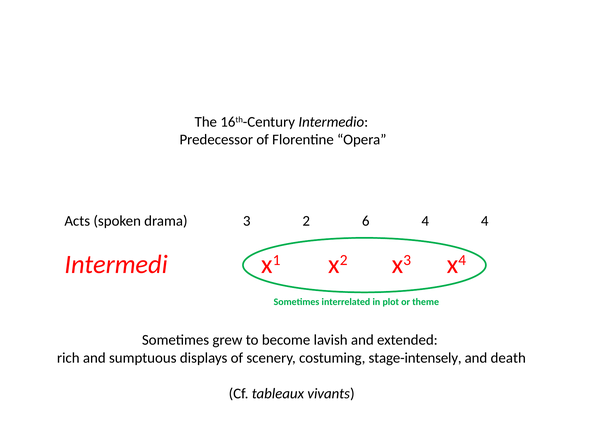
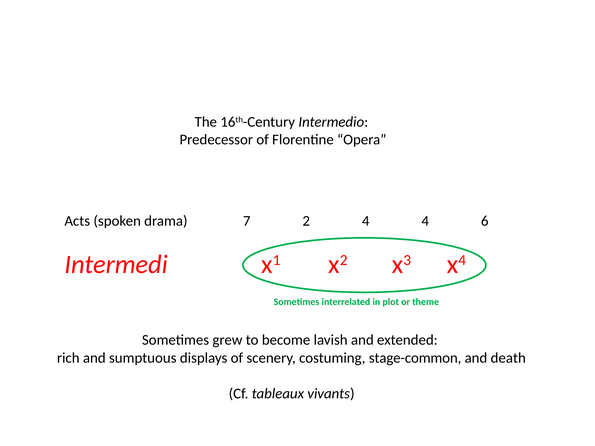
3: 3 -> 7
2 6: 6 -> 4
4 4: 4 -> 6
stage-intensely: stage-intensely -> stage-common
